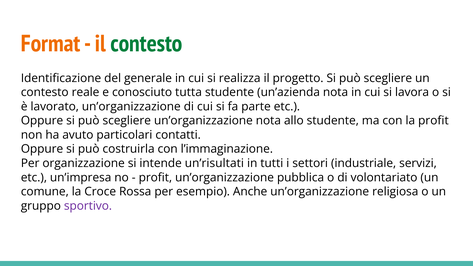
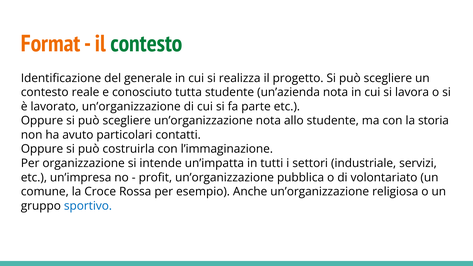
la profit: profit -> storia
un’risultati: un’risultati -> un’impatta
sportivo colour: purple -> blue
